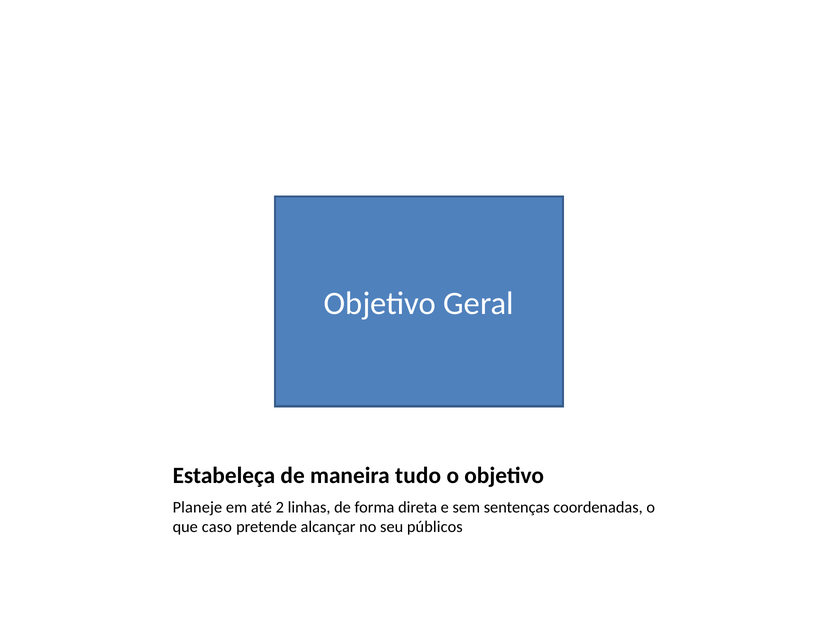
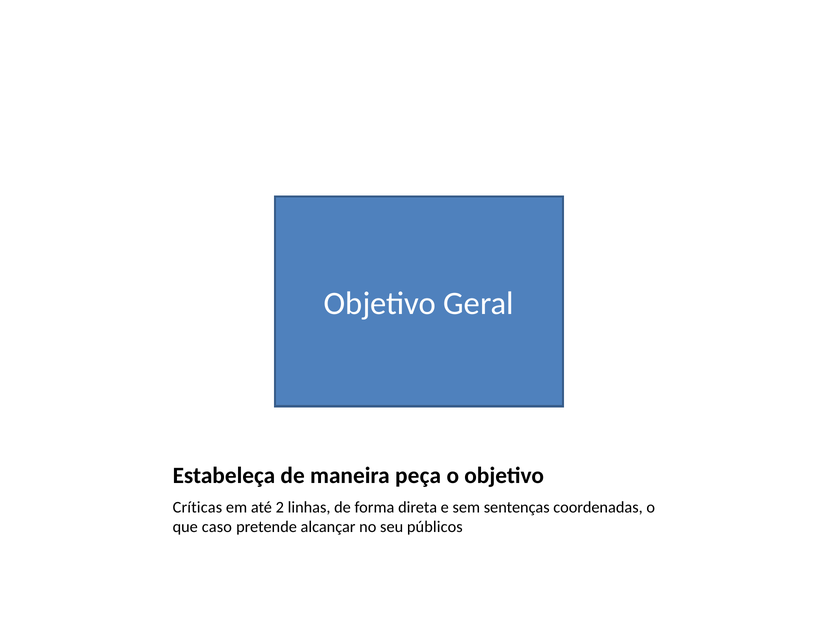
tudo: tudo -> peça
Planeje: Planeje -> Críticas
